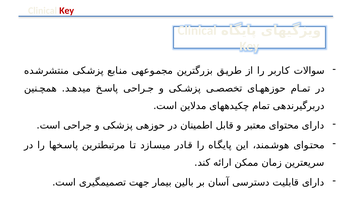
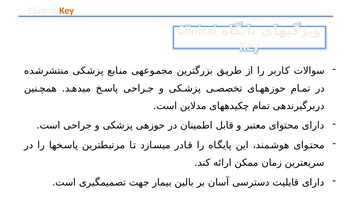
Key at (67, 11) colour: red -> orange
